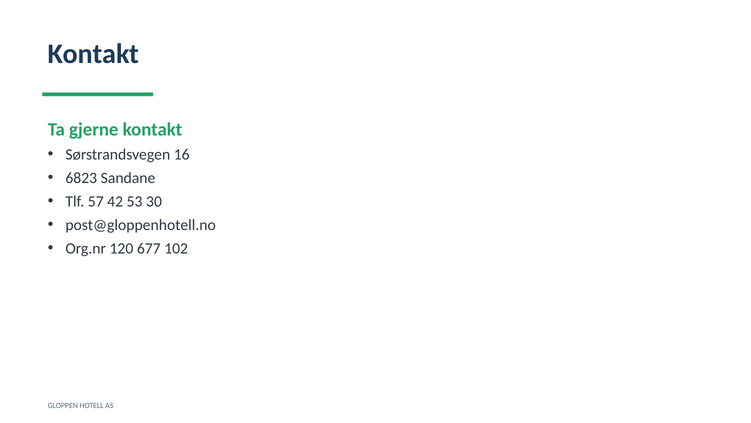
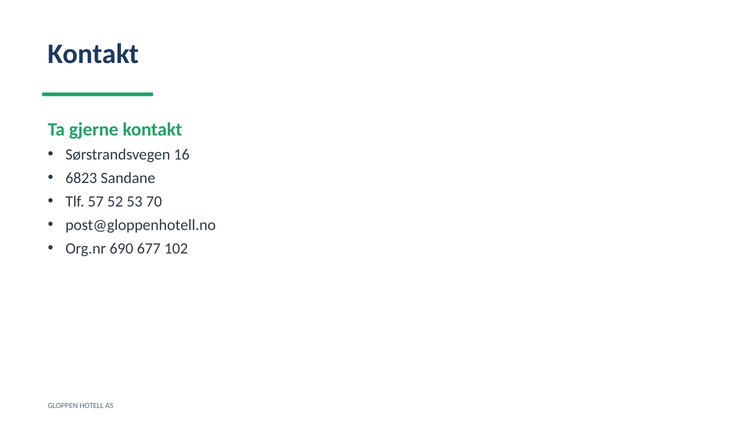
42: 42 -> 52
30: 30 -> 70
120: 120 -> 690
